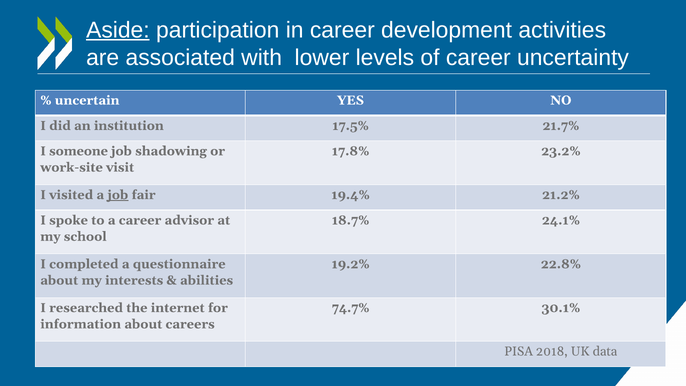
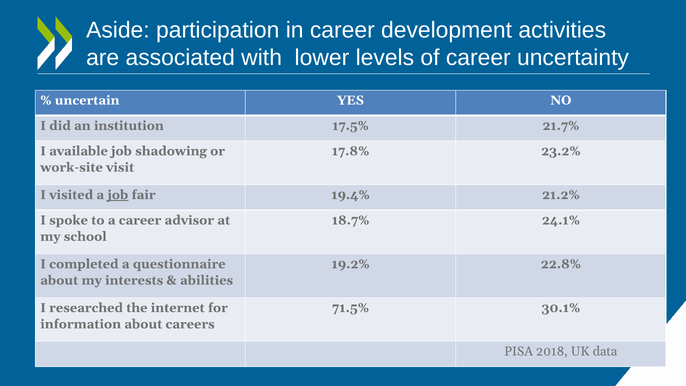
Aside underline: present -> none
someone: someone -> available
74.7%: 74.7% -> 71.5%
